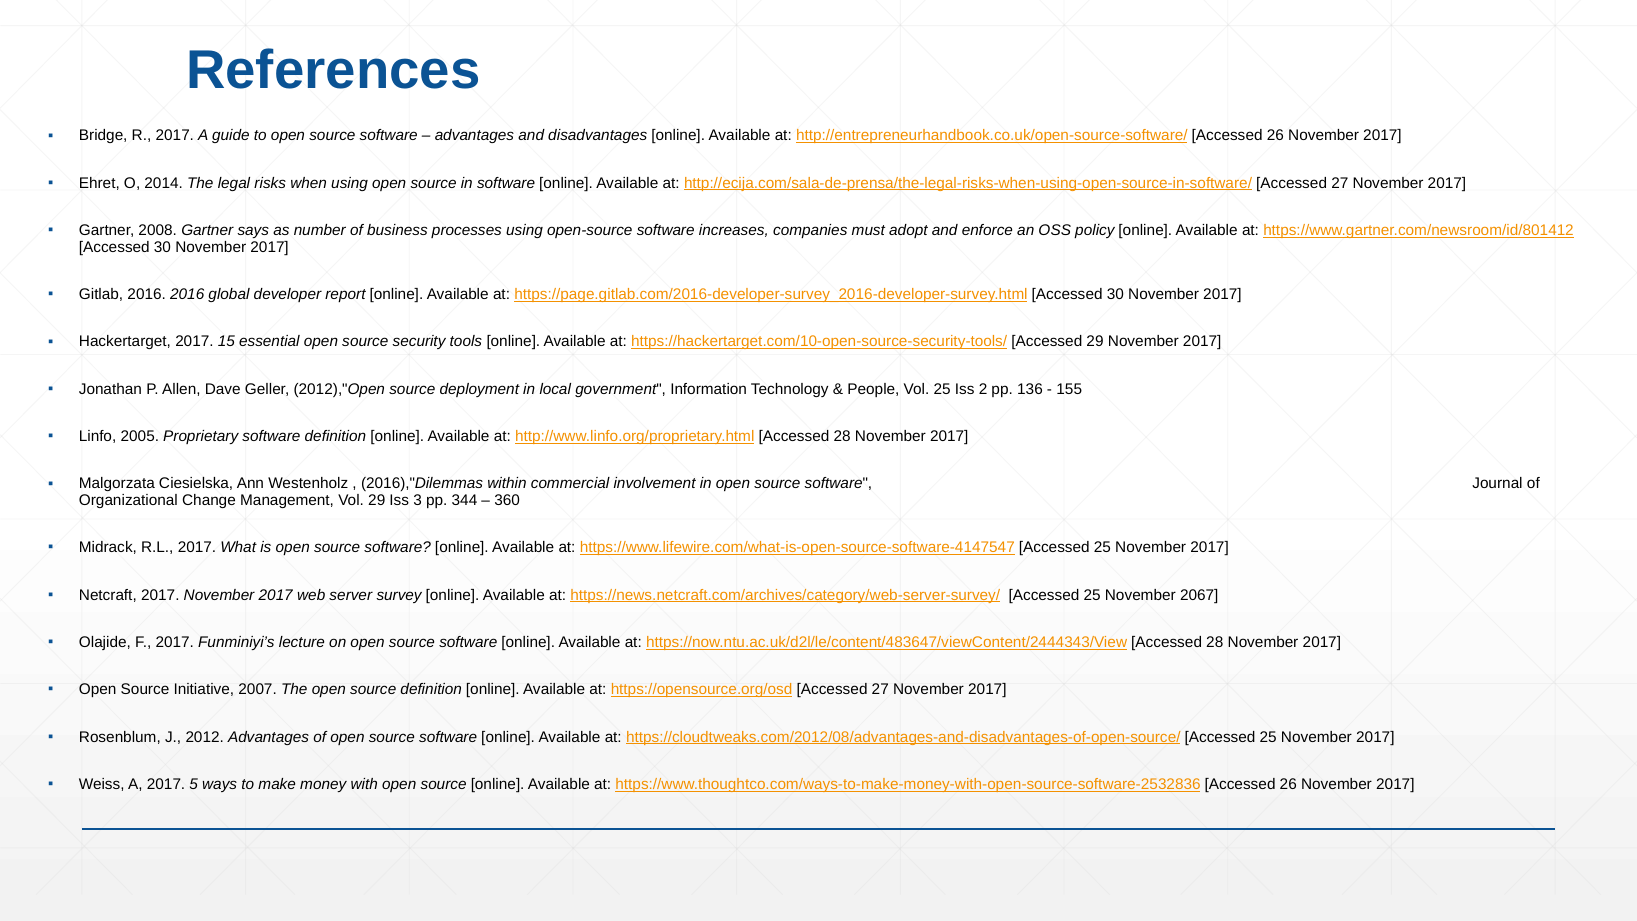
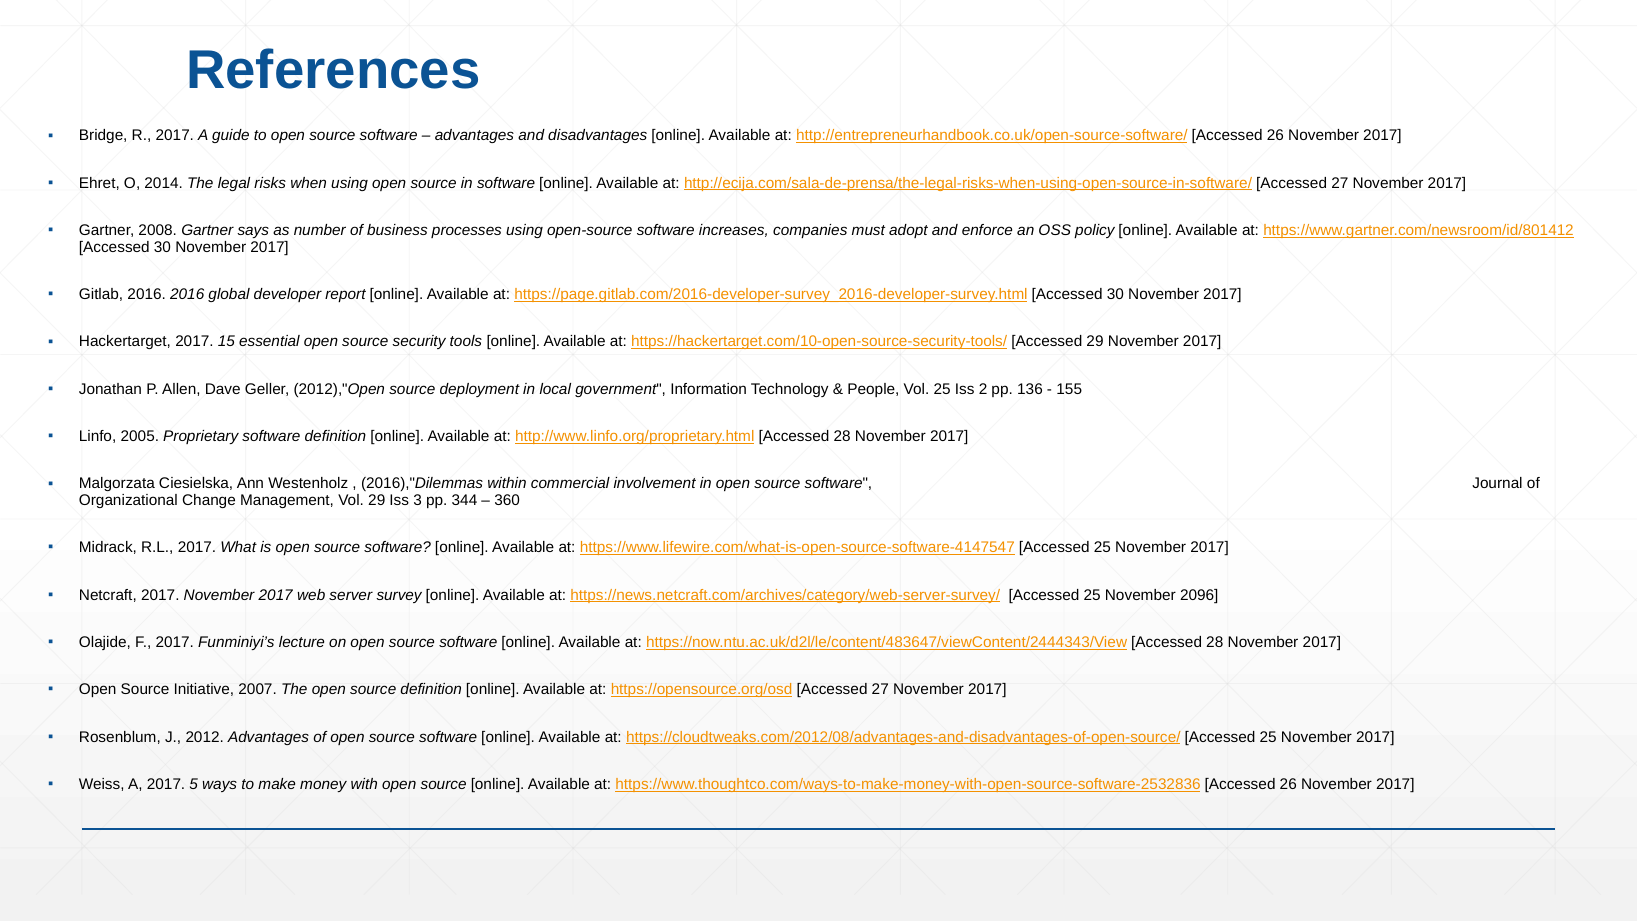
2067: 2067 -> 2096
